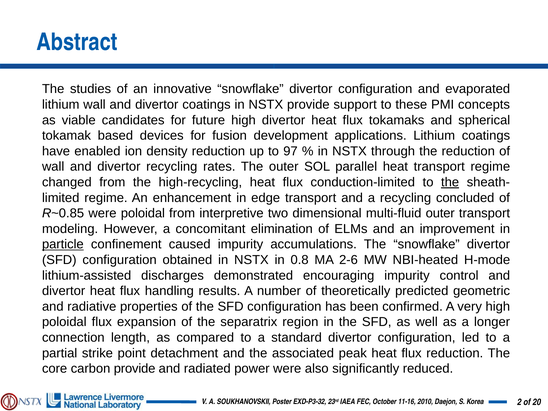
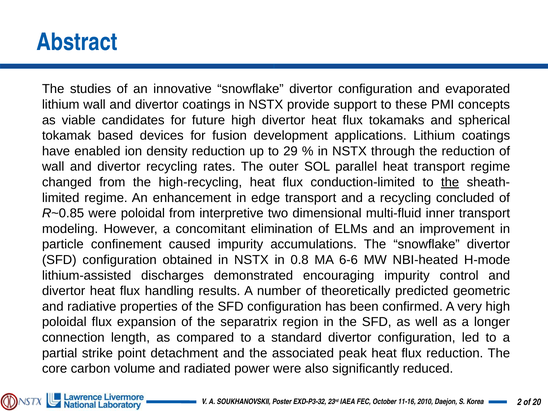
97: 97 -> 29
multi-fluid outer: outer -> inner
particle underline: present -> none
2-6: 2-6 -> 6-6
carbon provide: provide -> volume
